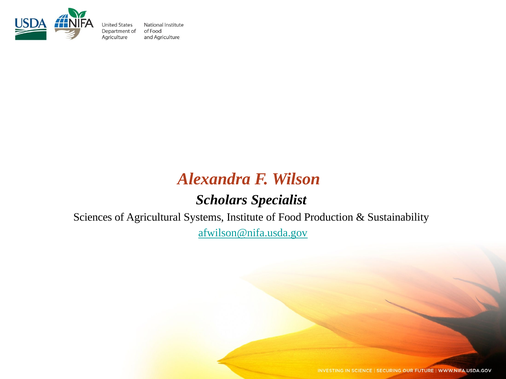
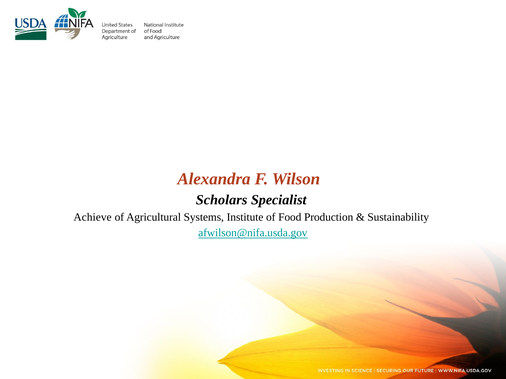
Sciences: Sciences -> Achieve
